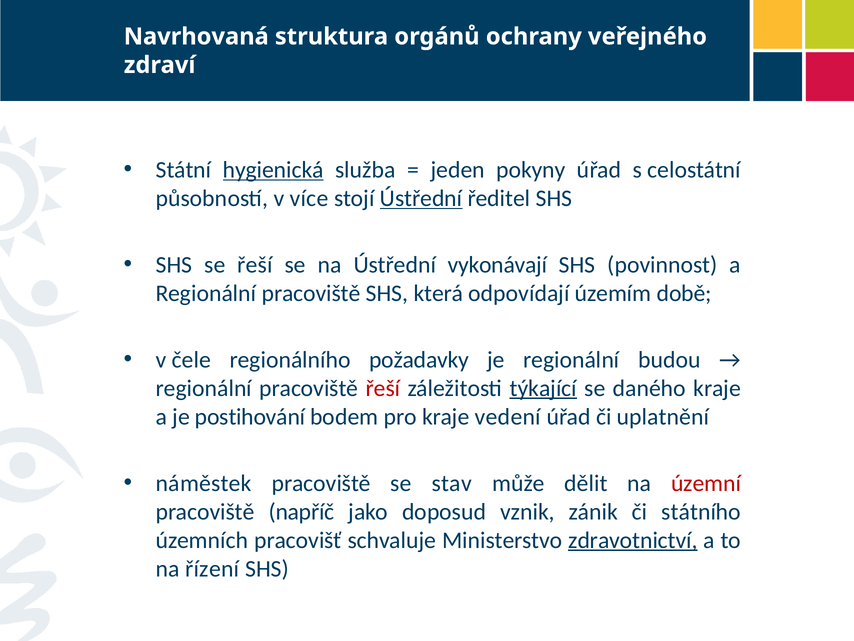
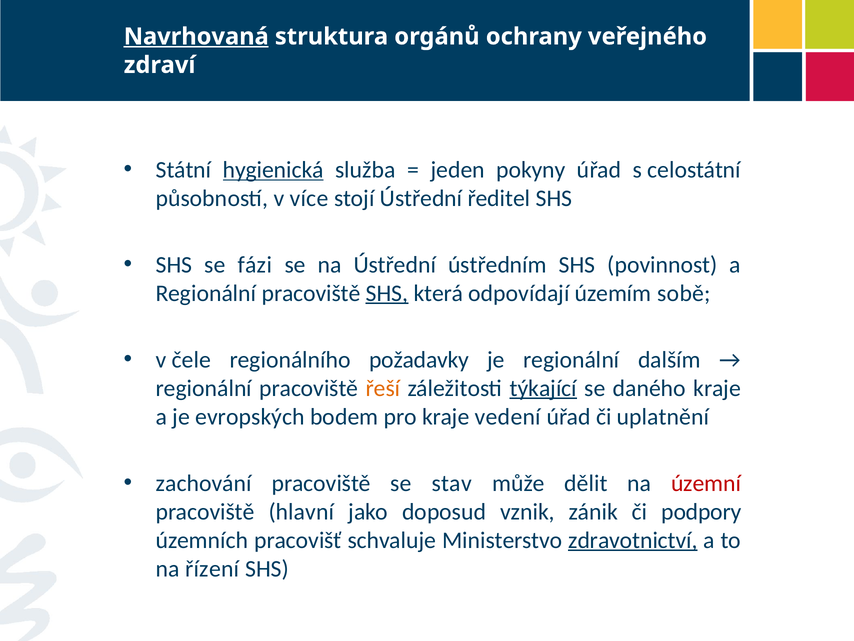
Navrhovaná underline: none -> present
Ústřední at (421, 198) underline: present -> none
se řeší: řeší -> fázi
vykonávají: vykonávají -> ústředním
SHS at (387, 293) underline: none -> present
době: době -> sobě
budou: budou -> dalším
řeší at (383, 388) colour: red -> orange
postihování: postihování -> evropských
náměstek: náměstek -> zachování
napříč: napříč -> hlavní
státního: státního -> podpory
